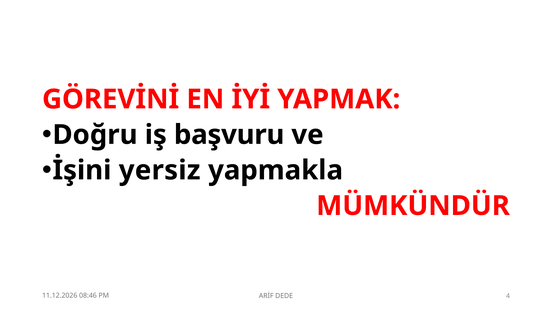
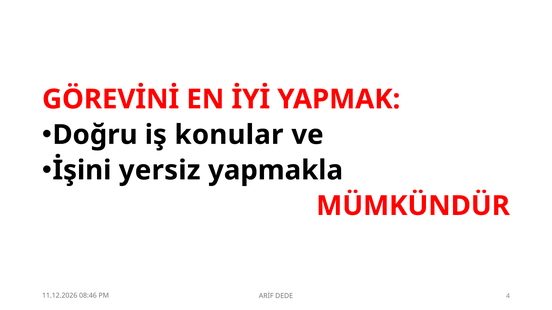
başvuru: başvuru -> konular
